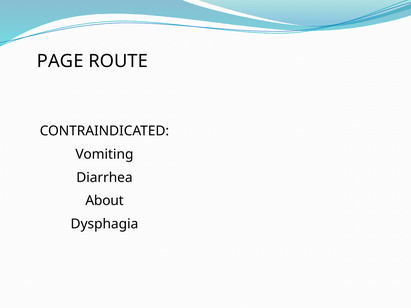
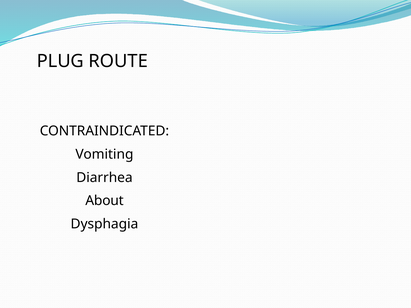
PAGE: PAGE -> PLUG
